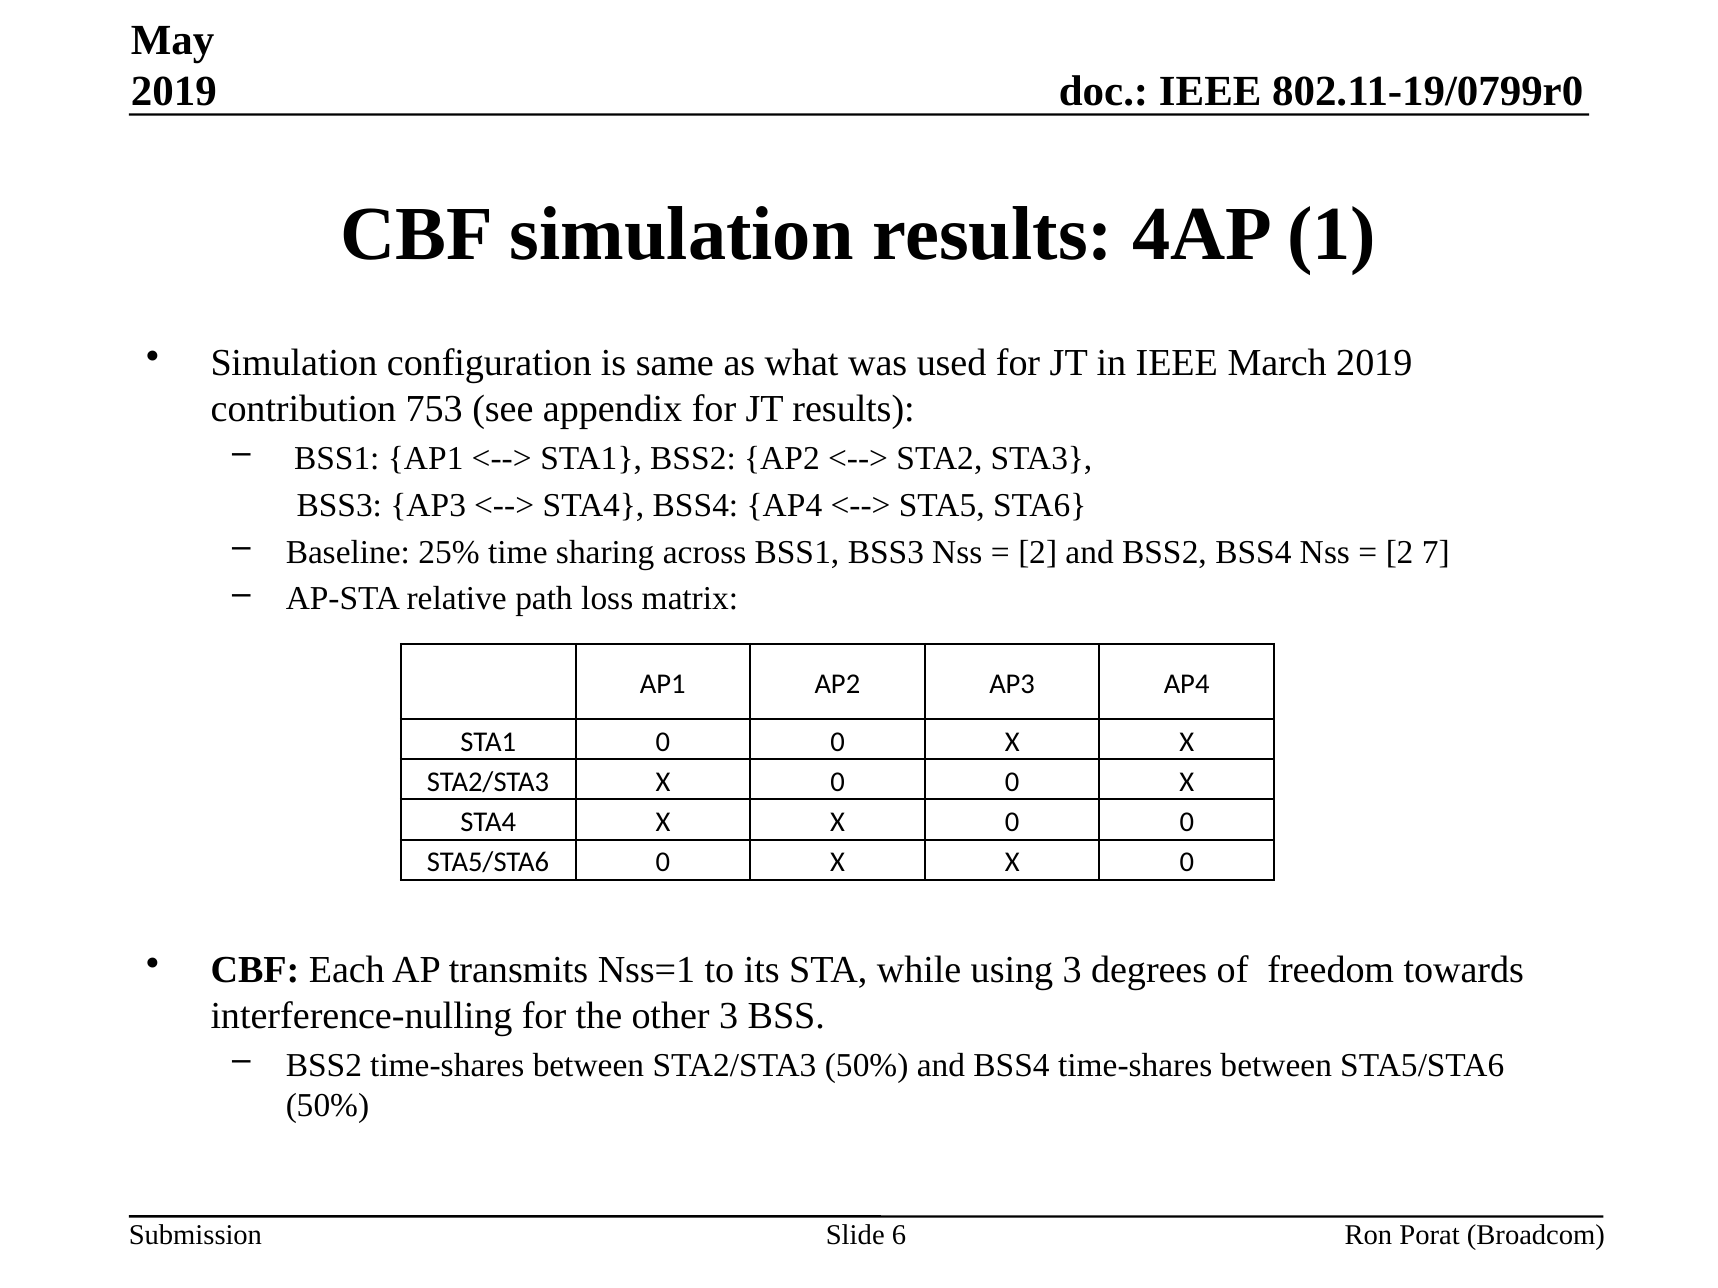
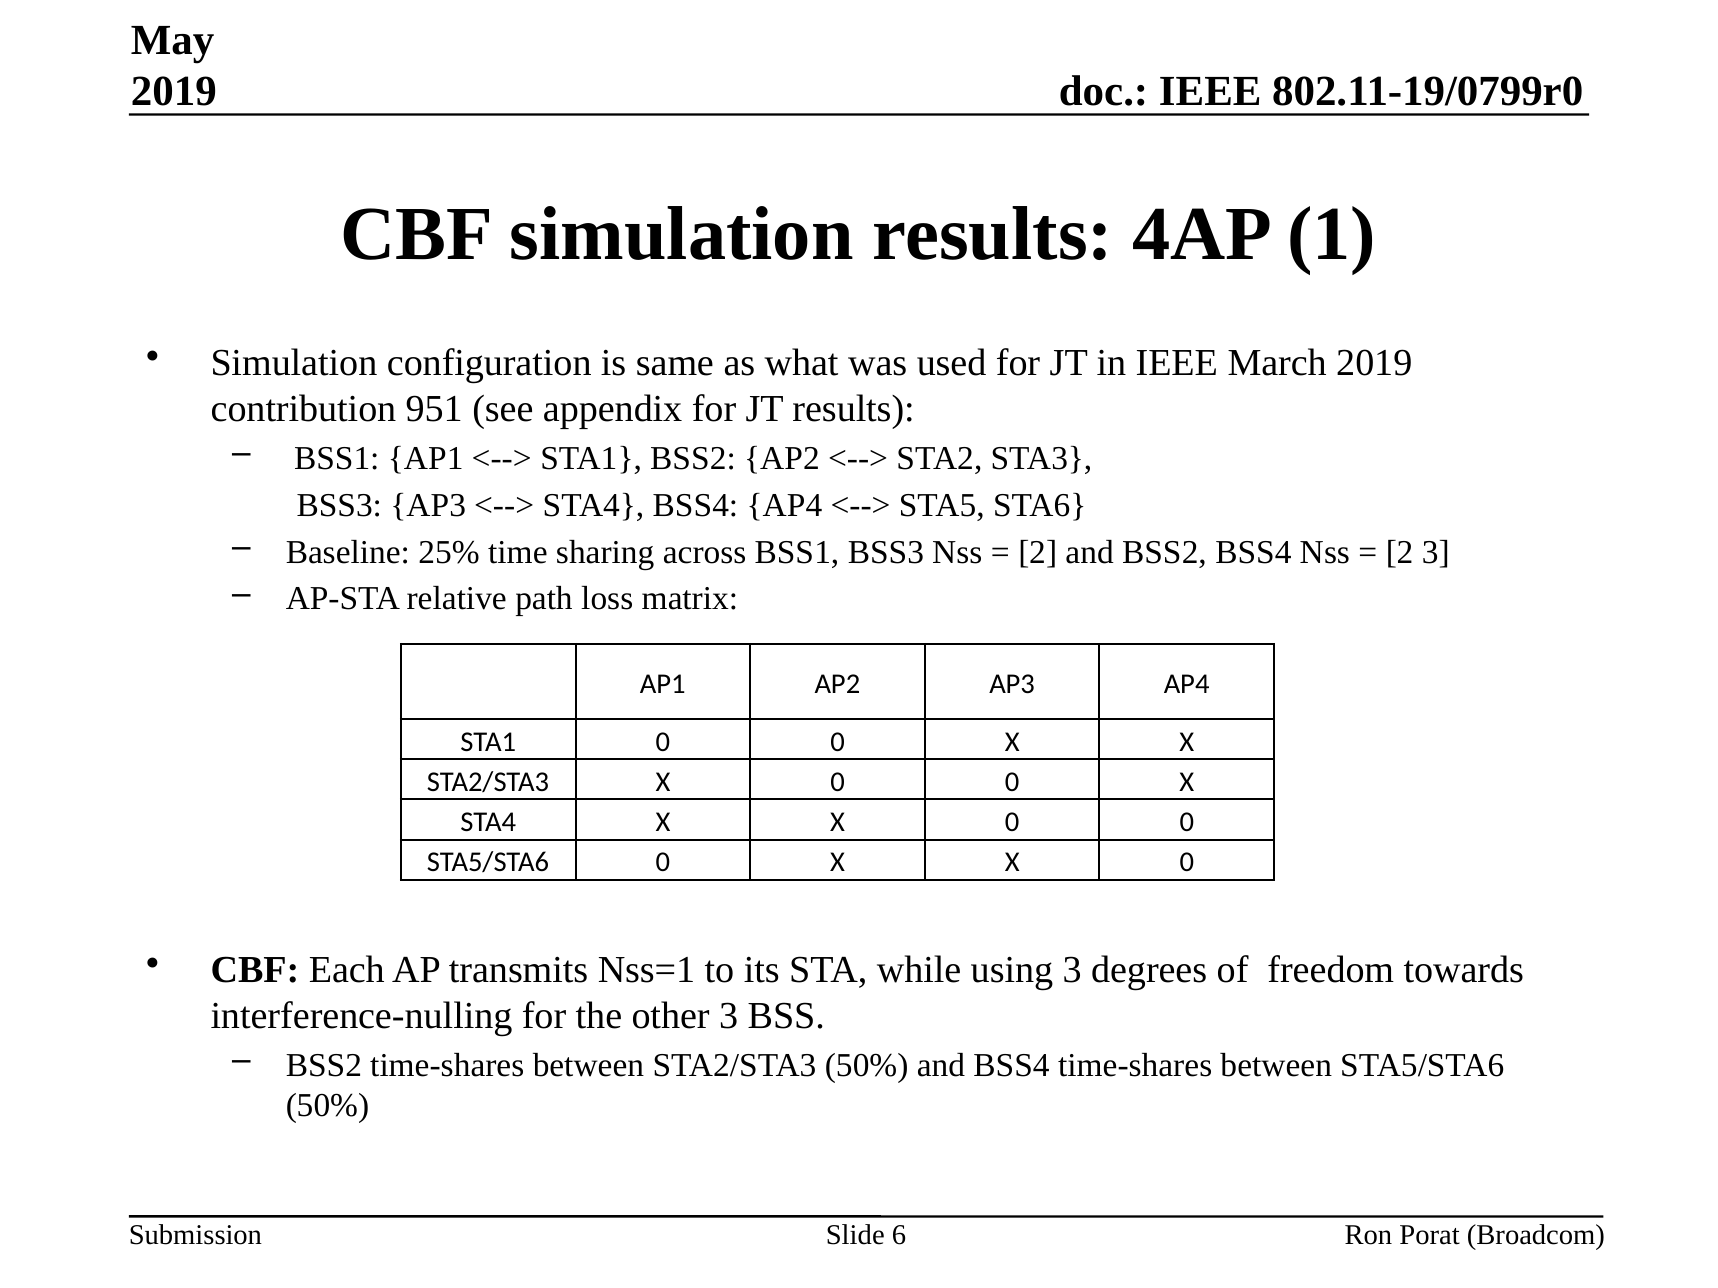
753: 753 -> 951
2 7: 7 -> 3
